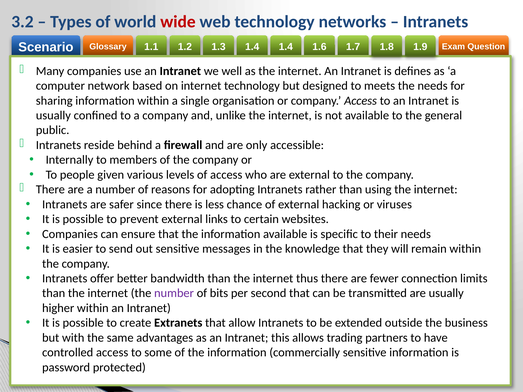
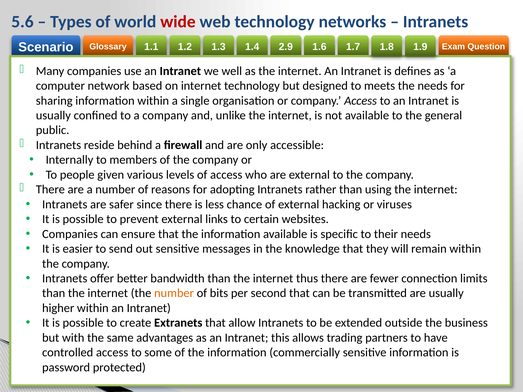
3.2: 3.2 -> 5.6
1.4 at (286, 47): 1.4 -> 2.9
number at (174, 293) colour: purple -> orange
